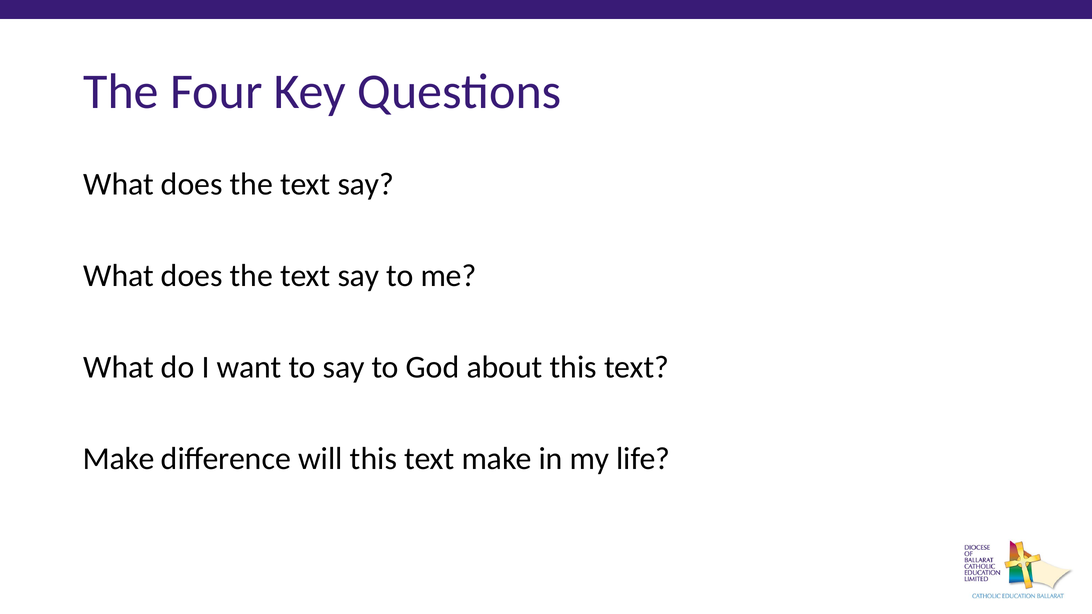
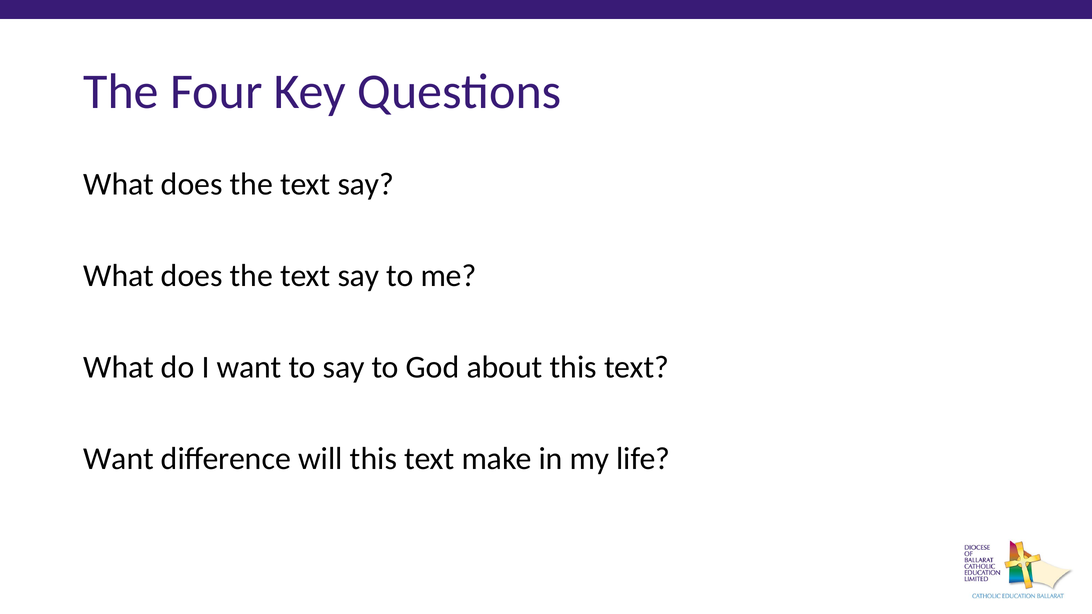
Make at (119, 459): Make -> Want
